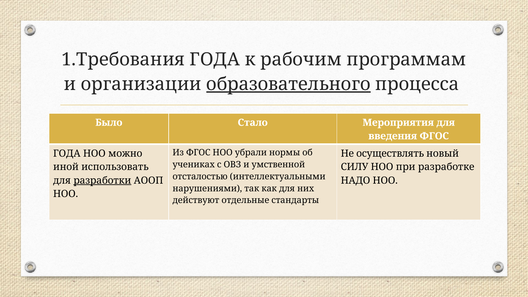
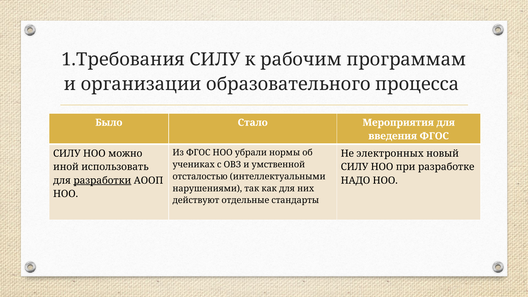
ГОДА at (215, 59): ГОДА -> СИЛУ
образовательного underline: present -> none
ГОДА at (67, 153): ГОДА -> СИЛУ
осуществлять: осуществлять -> электронных
